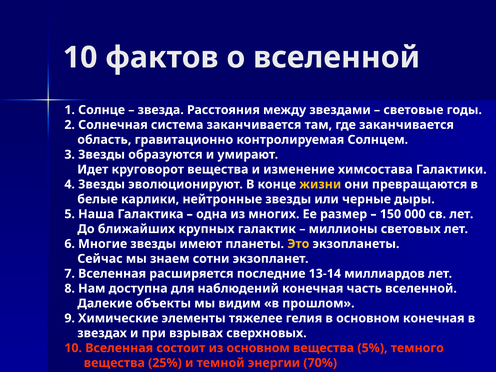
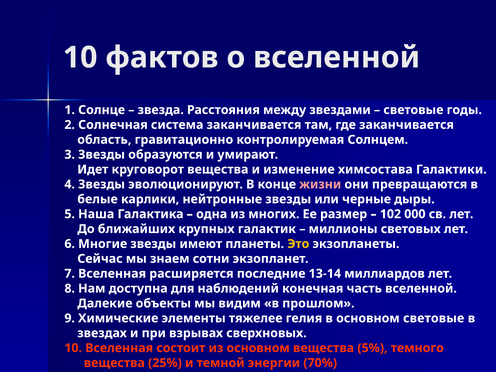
жизни colour: yellow -> pink
150: 150 -> 102
основном конечная: конечная -> световые
